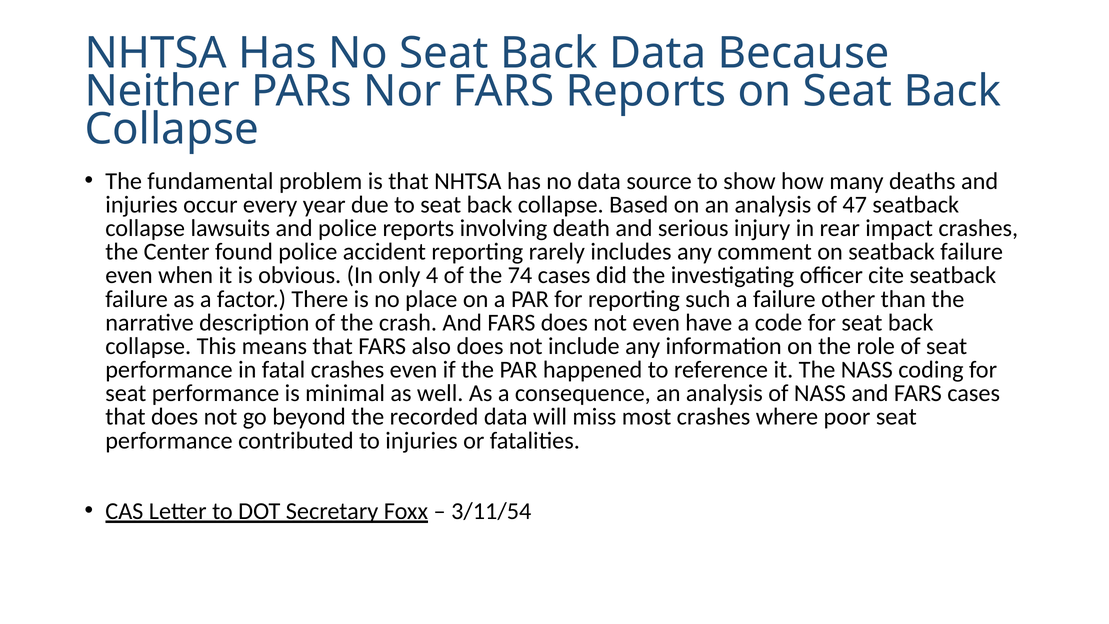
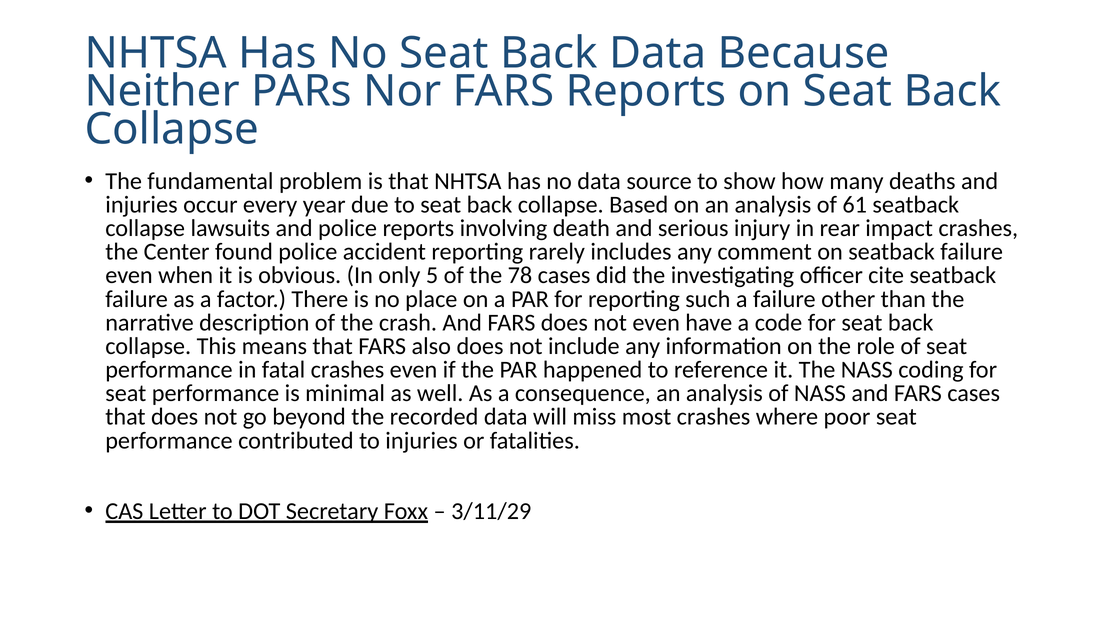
47: 47 -> 61
4: 4 -> 5
74: 74 -> 78
3/11/54: 3/11/54 -> 3/11/29
